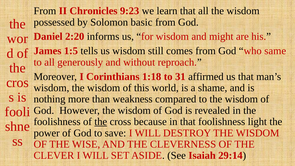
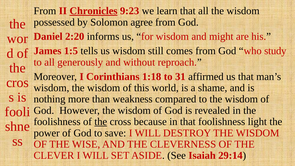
Chronicles underline: none -> present
basic: basic -> agree
same: same -> study
